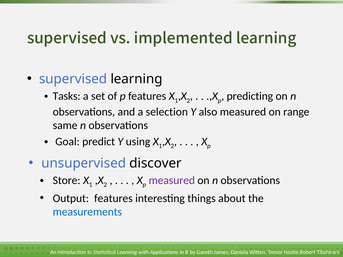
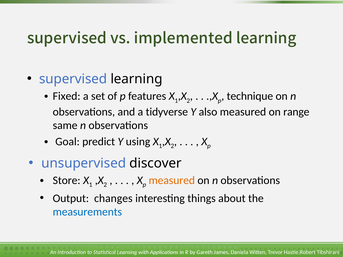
Tasks: Tasks -> Fixed
predicting: predicting -> technique
selection: selection -> tidyverse
measured at (172, 180) colour: purple -> orange
Output features: features -> changes
